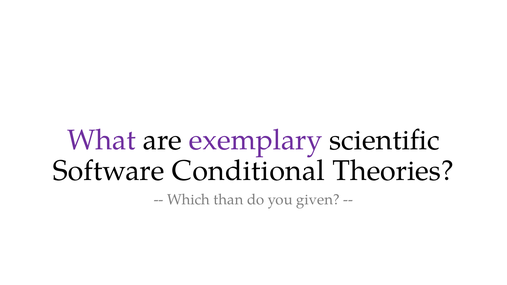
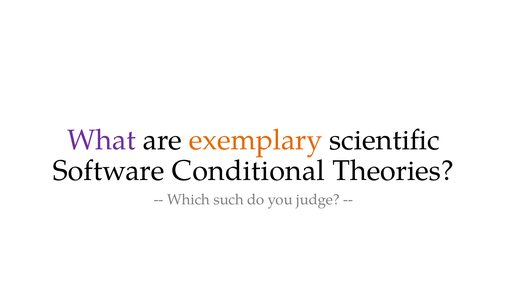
exemplary colour: purple -> orange
than: than -> such
given: given -> judge
